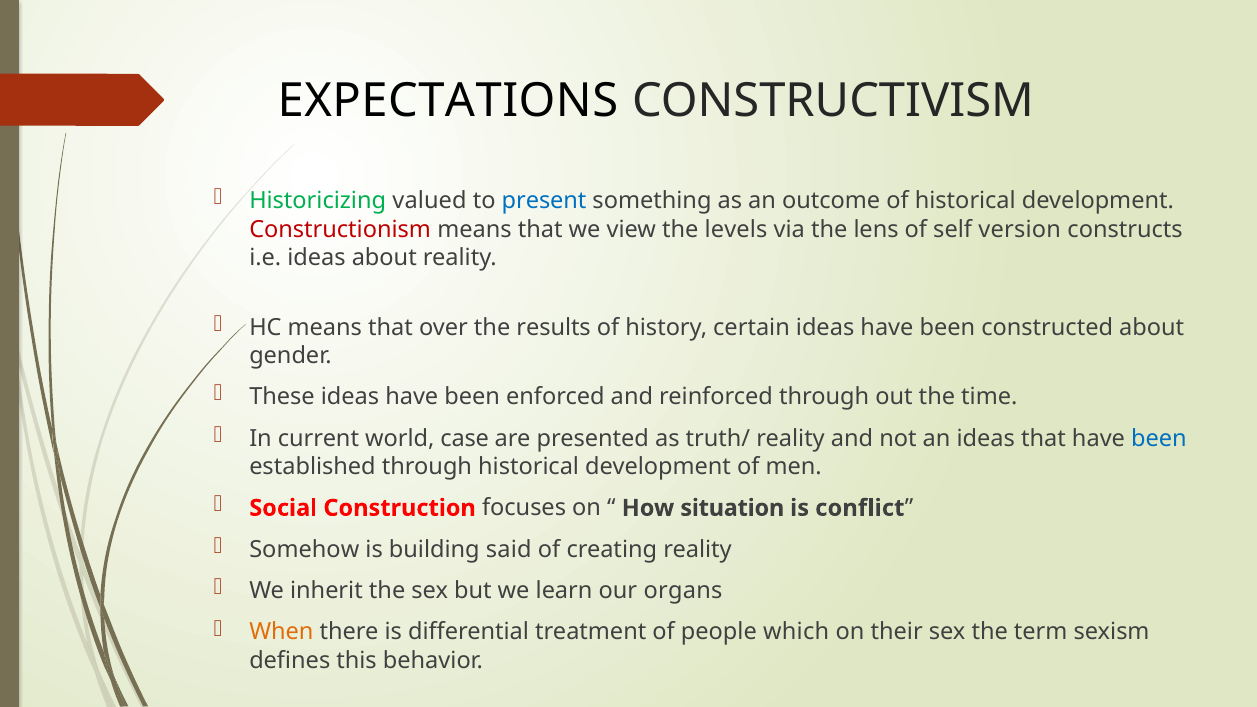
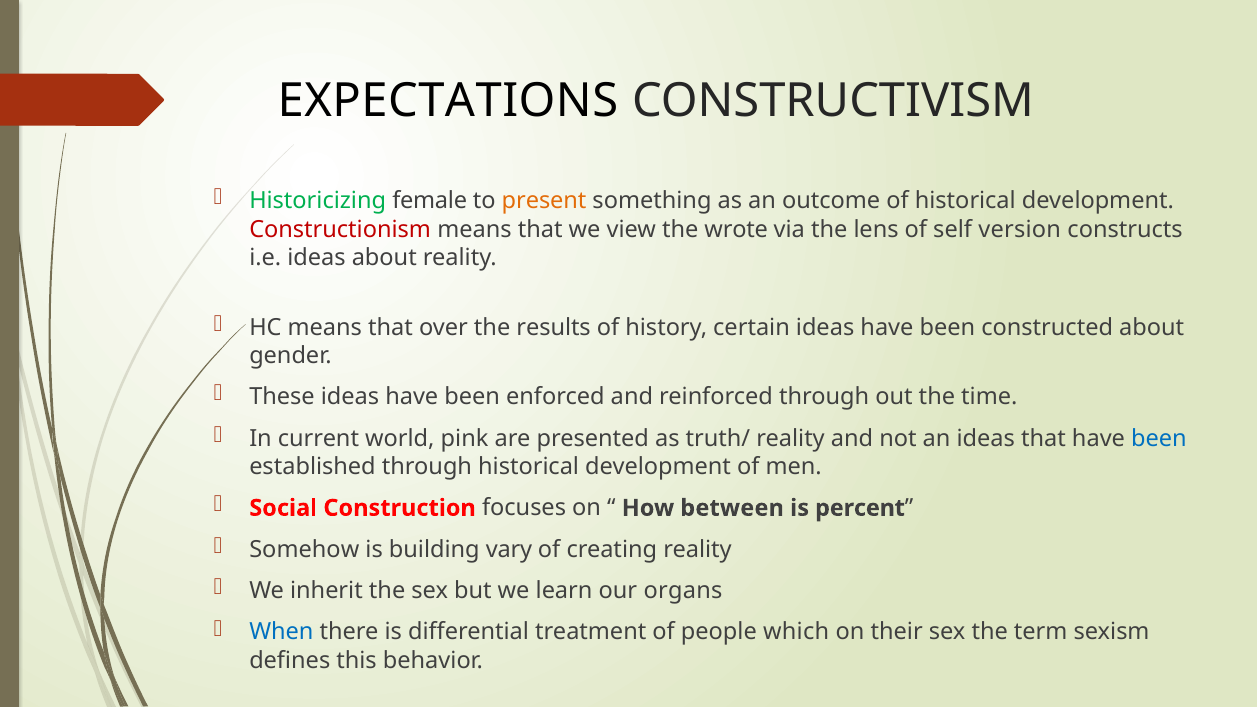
valued: valued -> female
present colour: blue -> orange
levels: levels -> wrote
case: case -> pink
situation: situation -> between
conflict: conflict -> percent
said: said -> vary
When colour: orange -> blue
